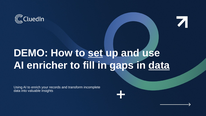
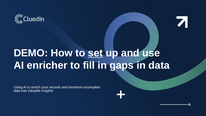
data at (159, 65) underline: present -> none
